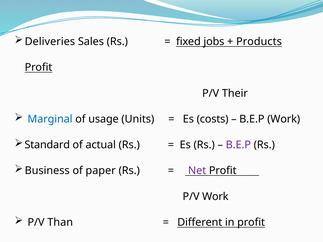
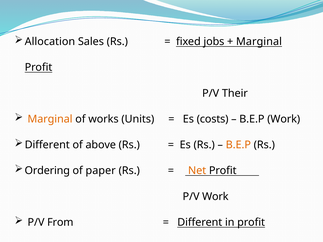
Deliveries: Deliveries -> Allocation
Products at (259, 42): Products -> Marginal
Marginal at (50, 119) colour: blue -> orange
usage: usage -> works
Standard at (47, 145): Standard -> Different
actual: actual -> above
B.E.P at (238, 145) colour: purple -> orange
Business: Business -> Ordering
Net colour: purple -> orange
Than: Than -> From
